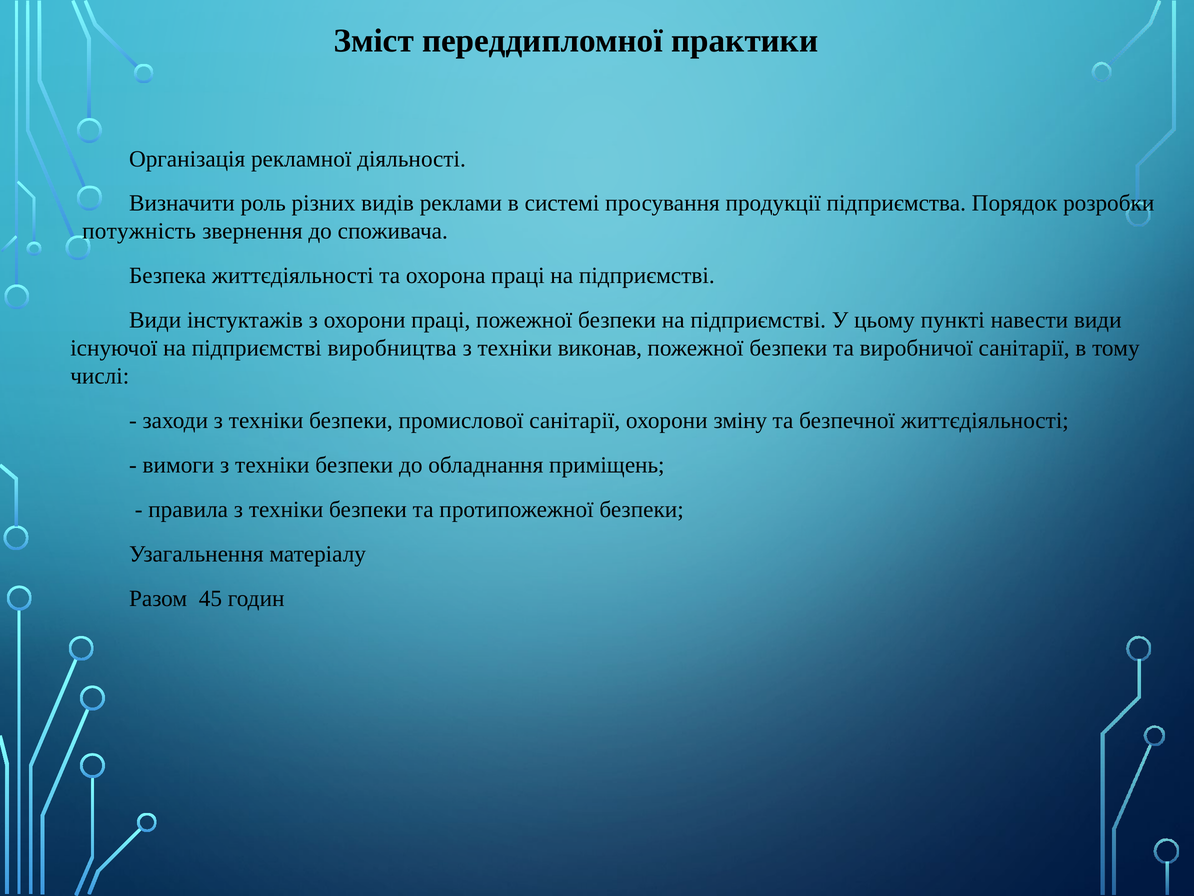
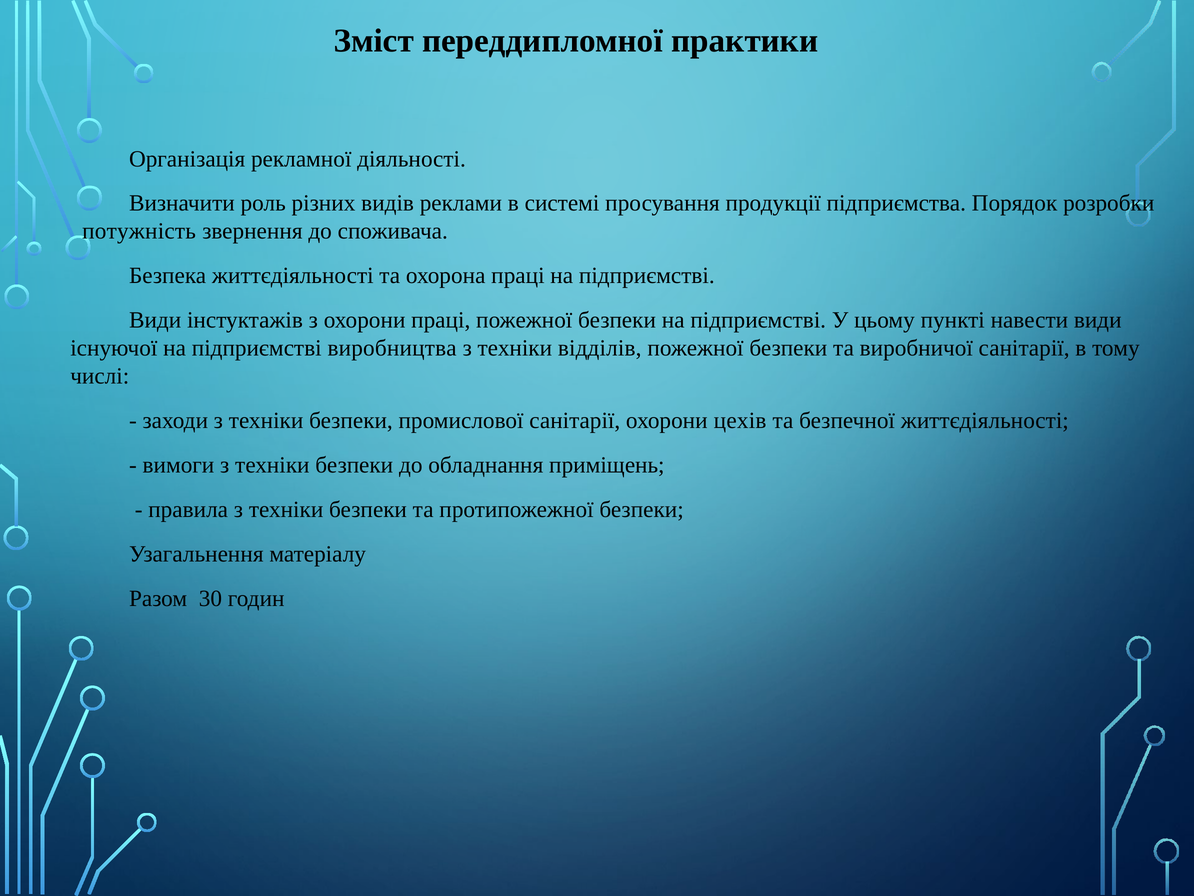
виконав: виконав -> відділів
зміну: зміну -> цехів
45: 45 -> 30
